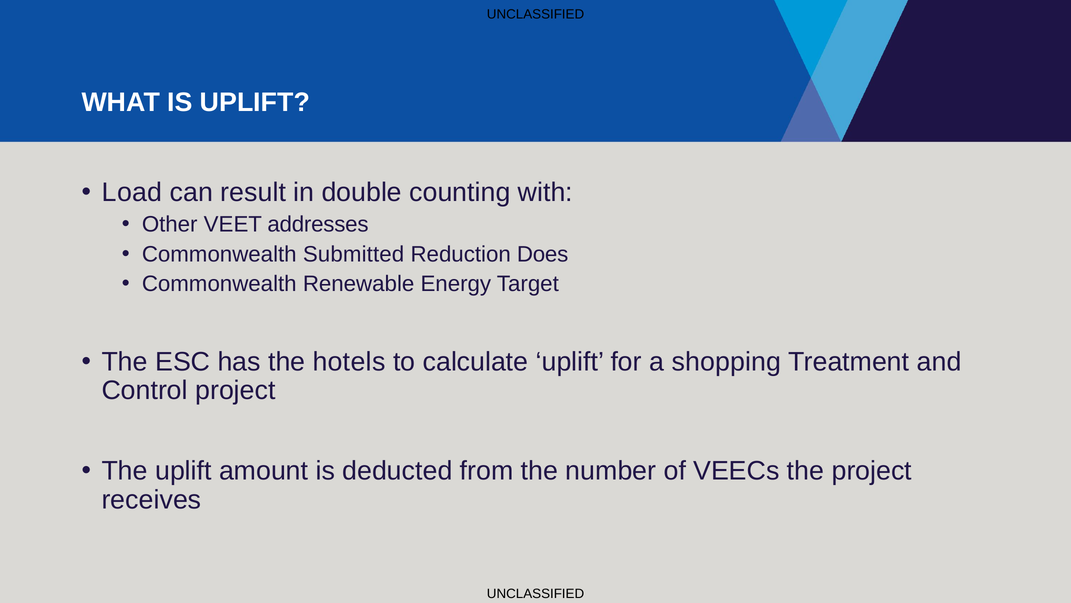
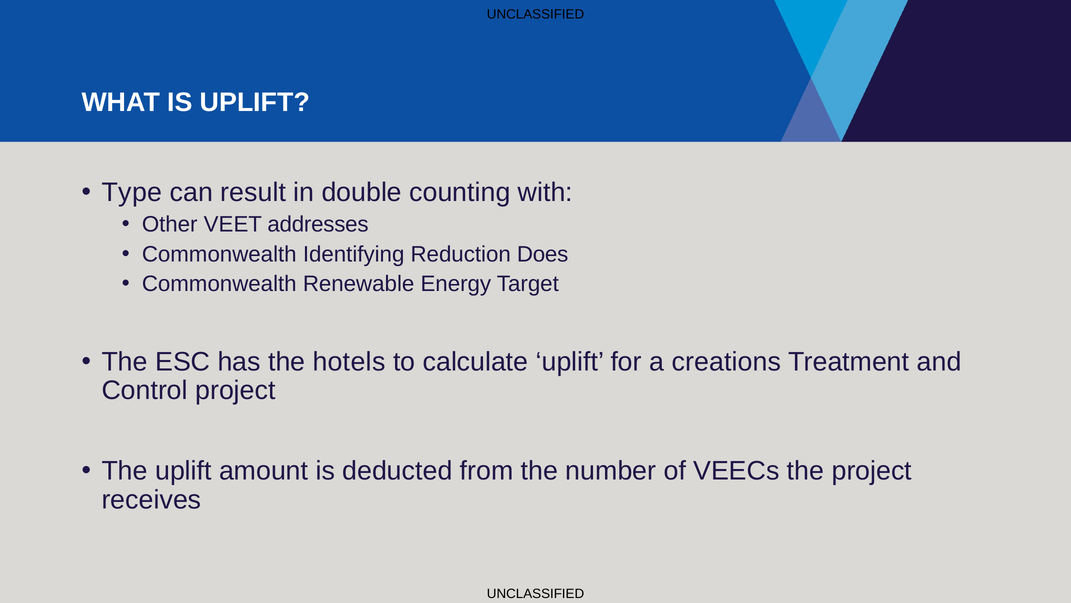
Load: Load -> Type
Submitted: Submitted -> Identifying
shopping: shopping -> creations
